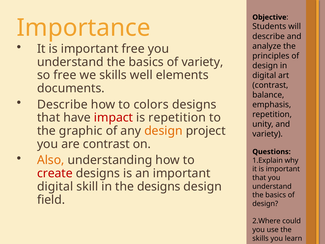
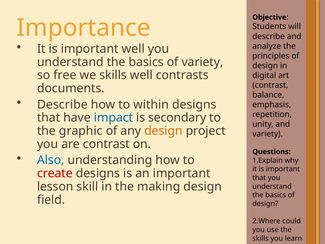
important free: free -> well
elements: elements -> contrasts
colors: colors -> within
impact colour: red -> blue
is repetition: repetition -> secondary
Also colour: orange -> blue
digital at (55, 186): digital -> lesson
the designs: designs -> making
